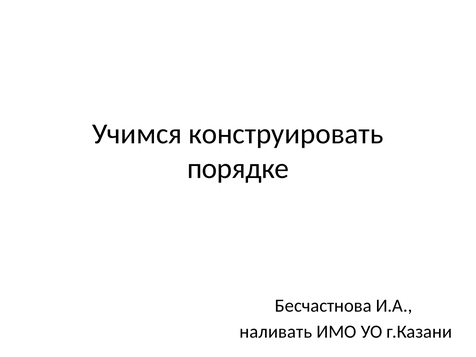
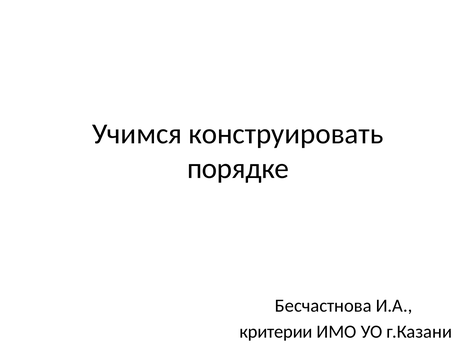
наливать: наливать -> критерии
